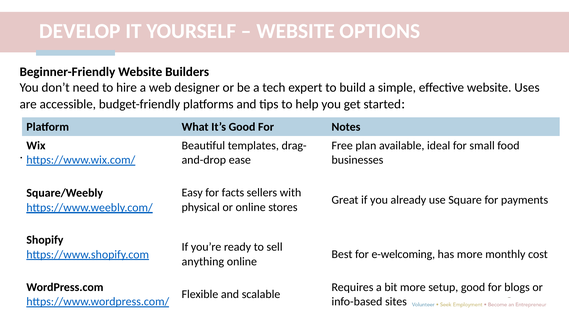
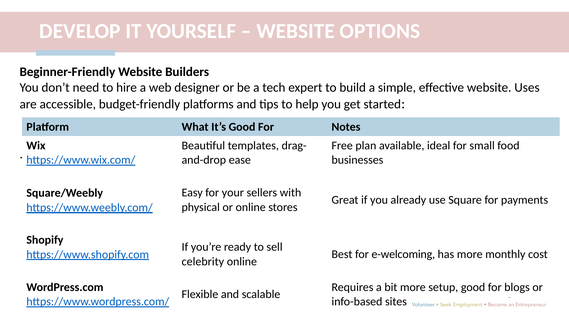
facts: facts -> your
anything: anything -> celebrity
